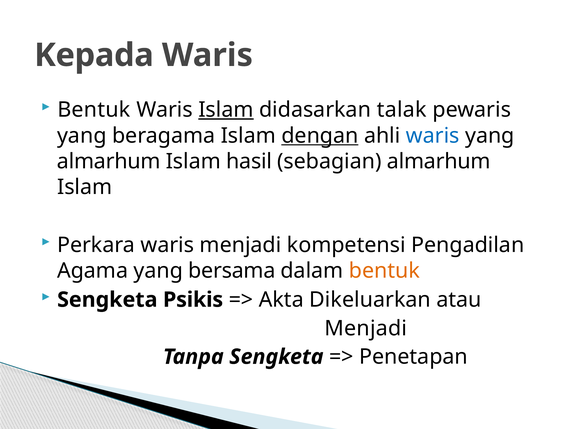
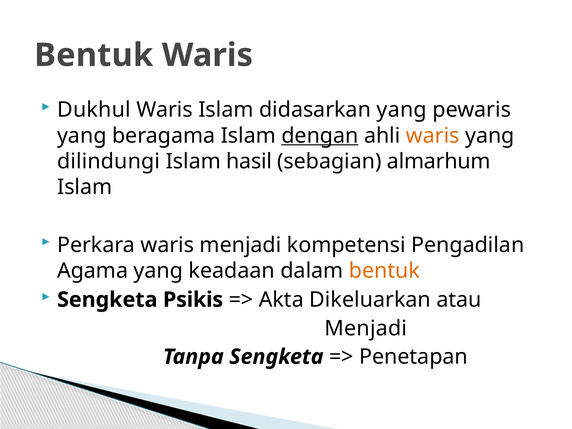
Kepada at (94, 55): Kepada -> Bentuk
Bentuk at (94, 110): Bentuk -> Dukhul
Islam at (226, 110) underline: present -> none
didasarkan talak: talak -> yang
waris at (433, 136) colour: blue -> orange
almarhum at (109, 161): almarhum -> dilindungi
bersama: bersama -> keadaan
